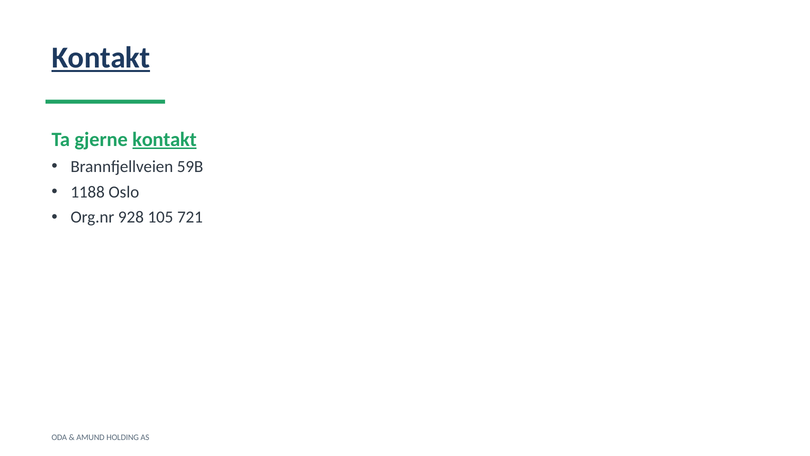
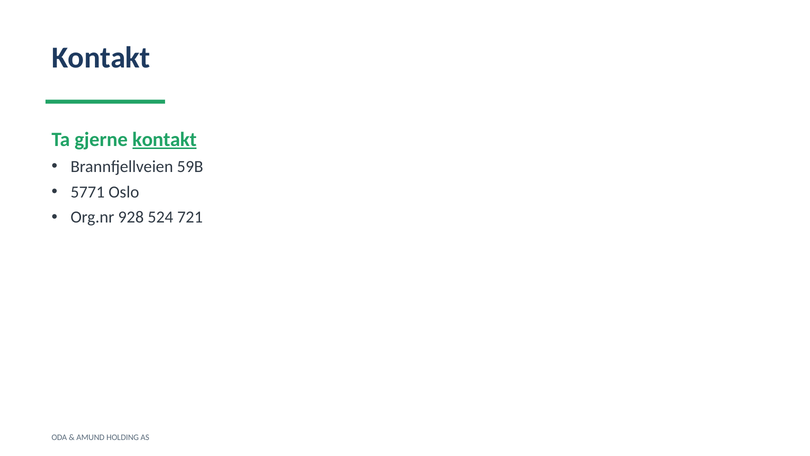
Kontakt at (101, 58) underline: present -> none
1188: 1188 -> 5771
105: 105 -> 524
